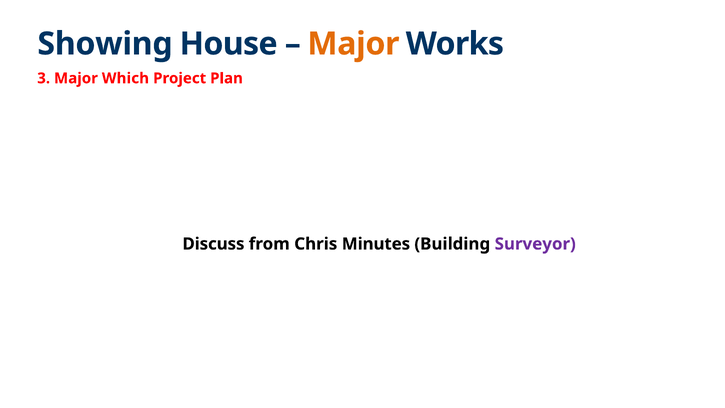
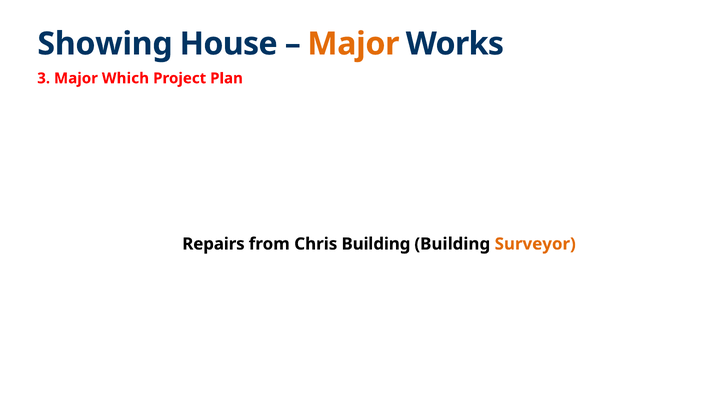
Discuss: Discuss -> Repairs
Chris Minutes: Minutes -> Building
Surveyor colour: purple -> orange
